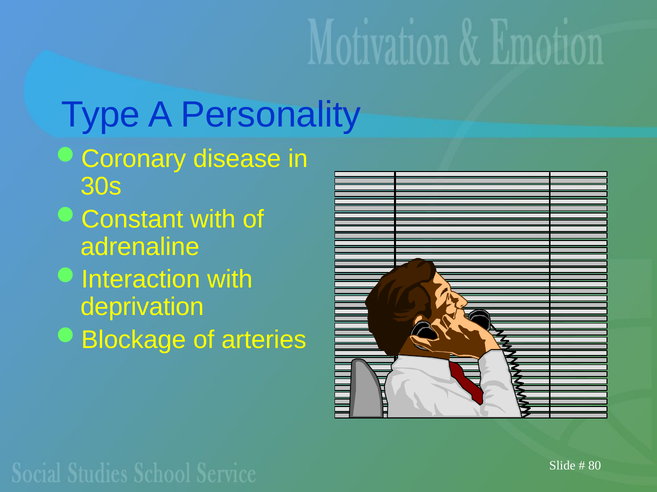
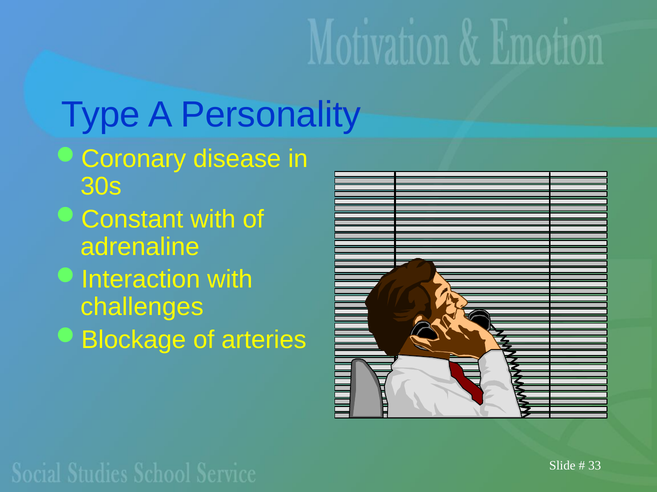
deprivation: deprivation -> challenges
80: 80 -> 33
